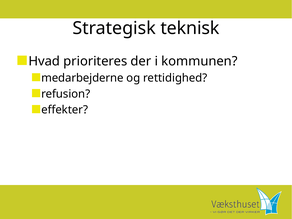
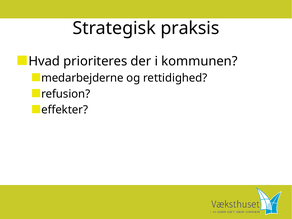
teknisk: teknisk -> praksis
